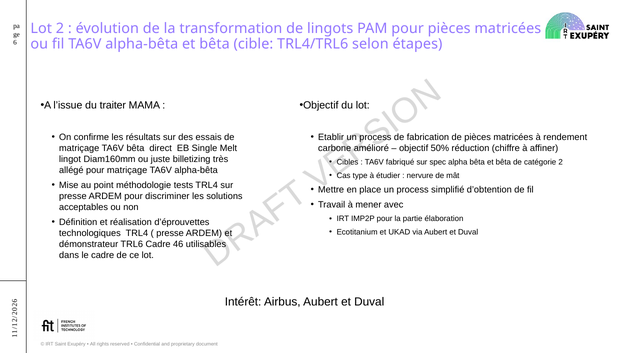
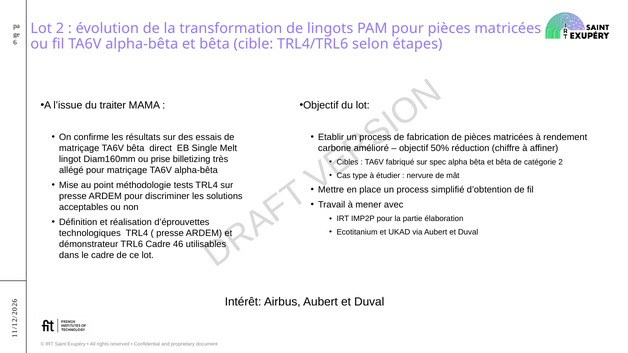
juste: juste -> prise
